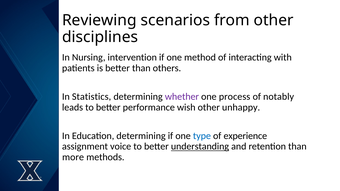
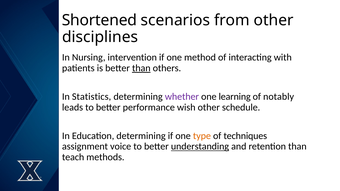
Reviewing: Reviewing -> Shortened
than at (141, 68) underline: none -> present
process: process -> learning
unhappy: unhappy -> schedule
type colour: blue -> orange
experience: experience -> techniques
more: more -> teach
